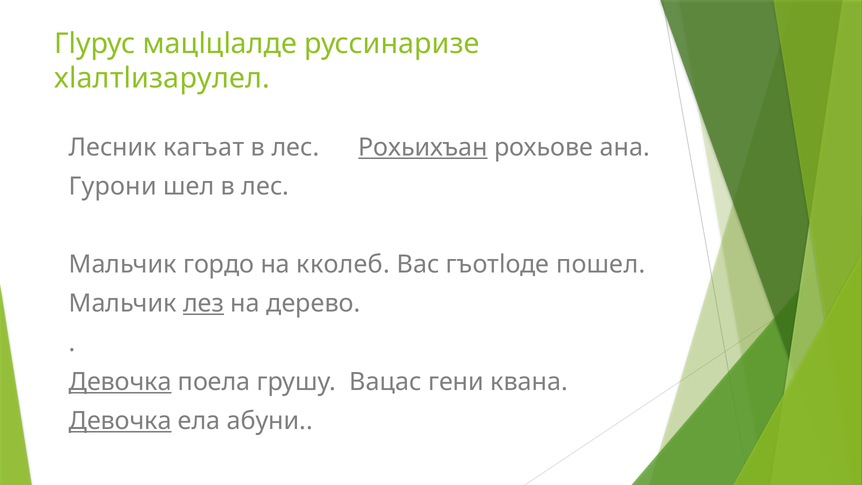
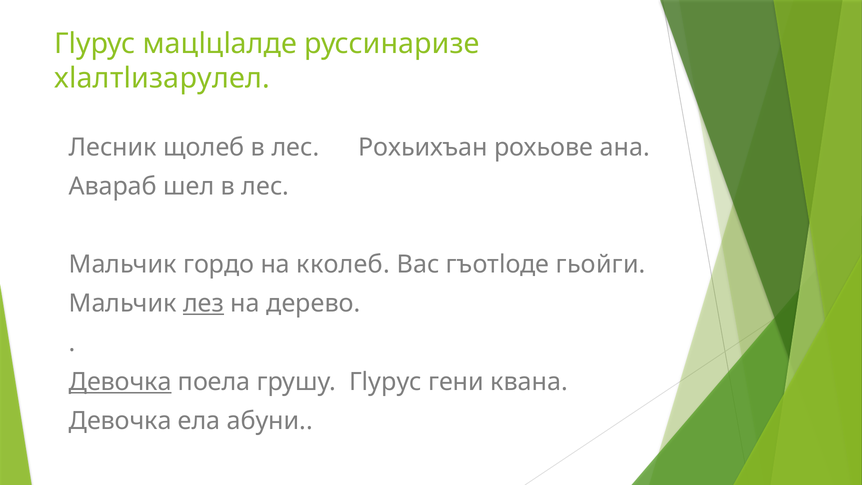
кагъат: кагъат -> щолеб
Рохьихъан underline: present -> none
Гурони: Гурони -> Авараб
пошел: пошел -> гьойги
грушу Вацас: Вацас -> Гlурус
Девочка at (120, 421) underline: present -> none
